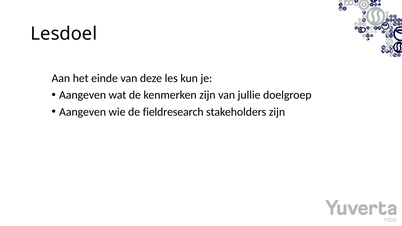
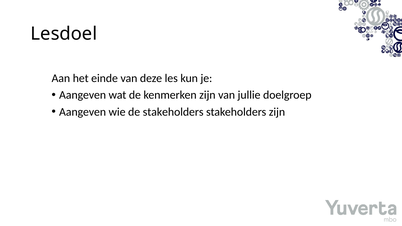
de fieldresearch: fieldresearch -> stakeholders
